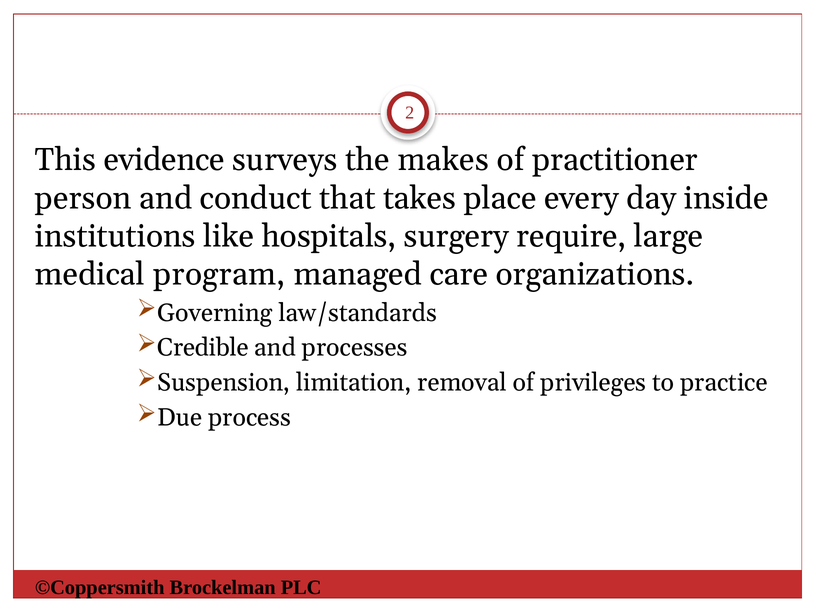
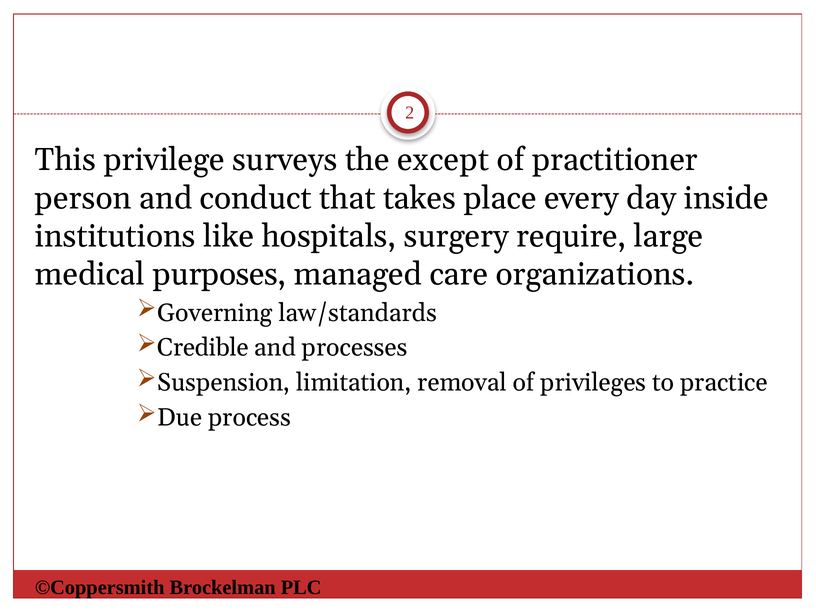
evidence: evidence -> privilege
makes: makes -> except
program: program -> purposes
